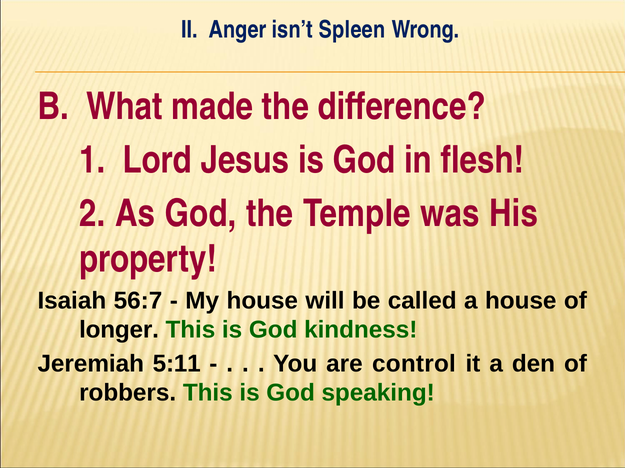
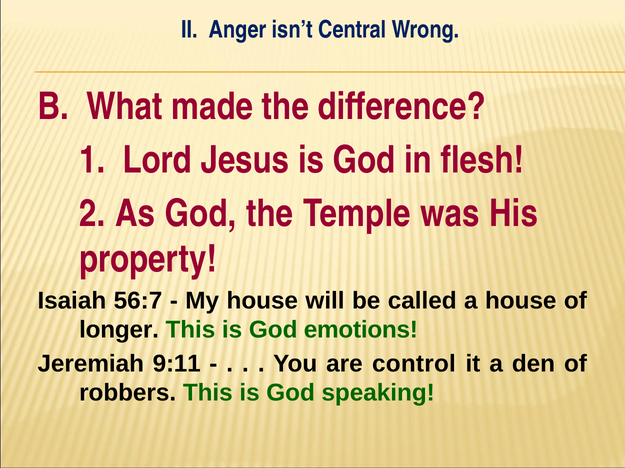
Spleen: Spleen -> Central
kindness: kindness -> emotions
5:11: 5:11 -> 9:11
